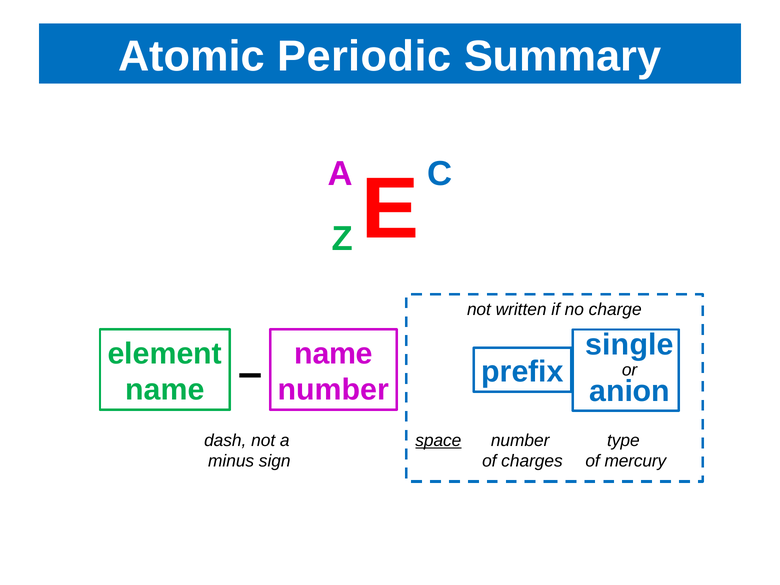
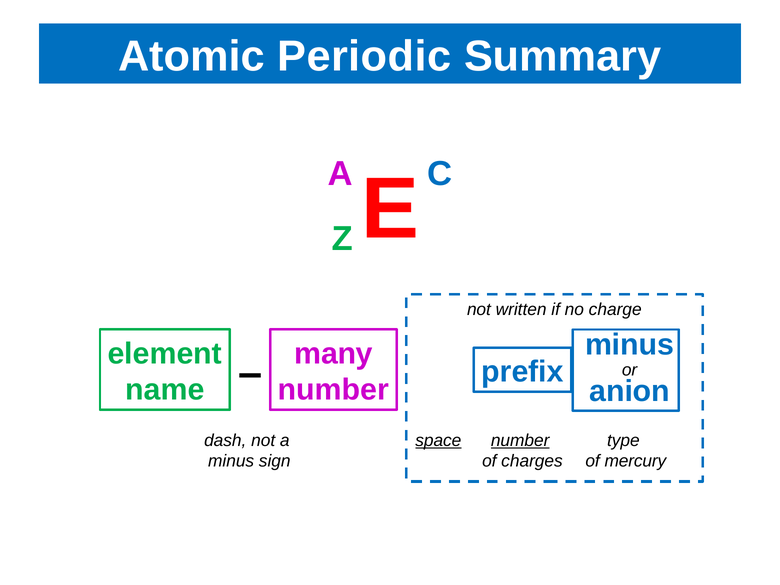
single at (629, 345): single -> minus
name at (334, 354): name -> many
number at (520, 440) underline: none -> present
